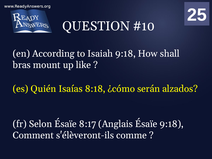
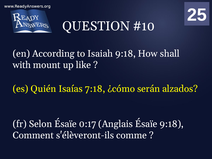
bras: bras -> with
8:18: 8:18 -> 7:18
8:17: 8:17 -> 0:17
